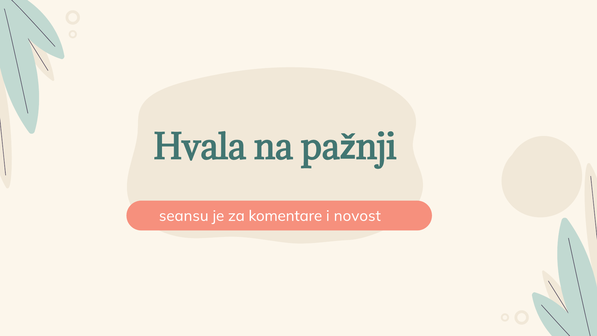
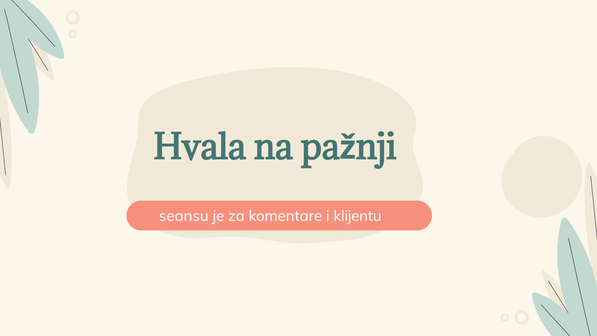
novost: novost -> klijentu
